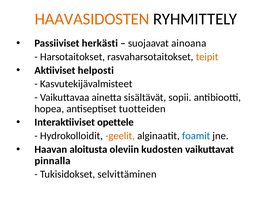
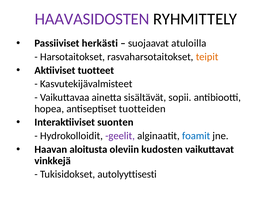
HAAVASIDOSTEN colour: orange -> purple
ainoana: ainoana -> atuloilla
helposti: helposti -> tuotteet
opettele: opettele -> suonten
geelit colour: orange -> purple
pinnalla: pinnalla -> vinkkejä
selvittäminen: selvittäminen -> autolyyttisesti
